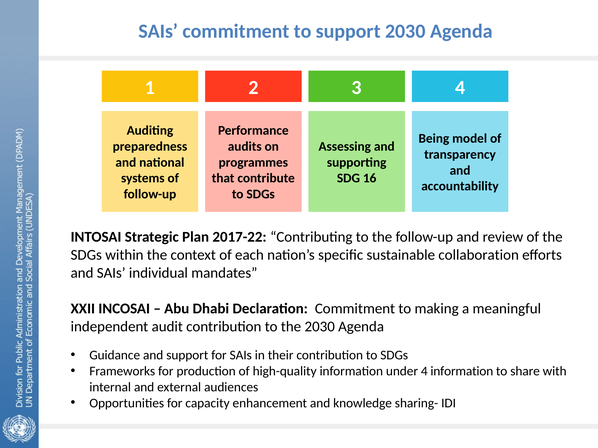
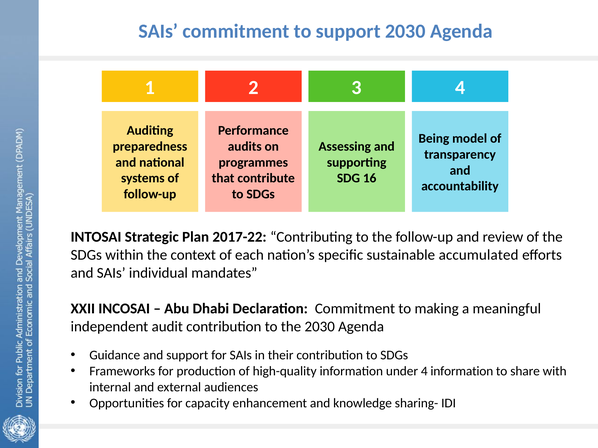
collaboration: collaboration -> accumulated
